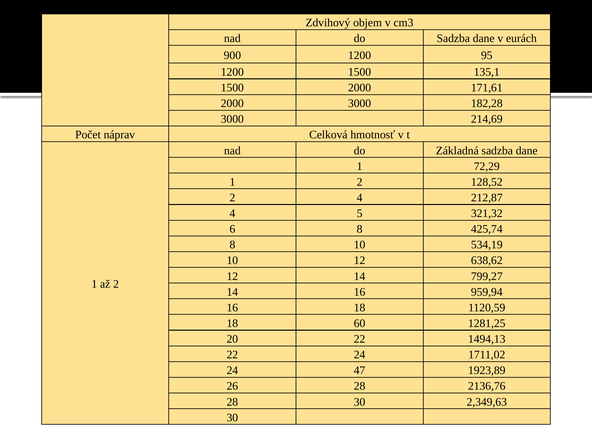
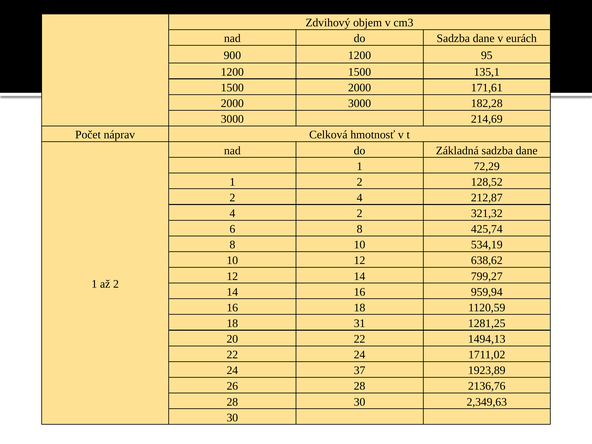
4 5: 5 -> 2
60: 60 -> 31
47: 47 -> 37
